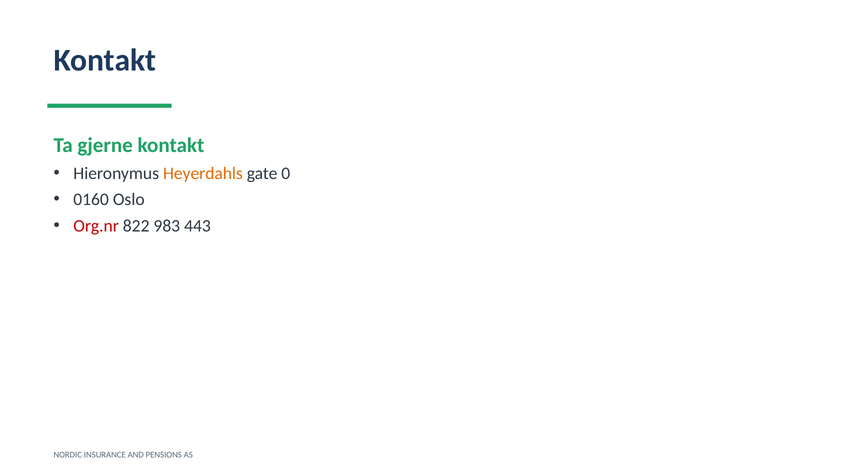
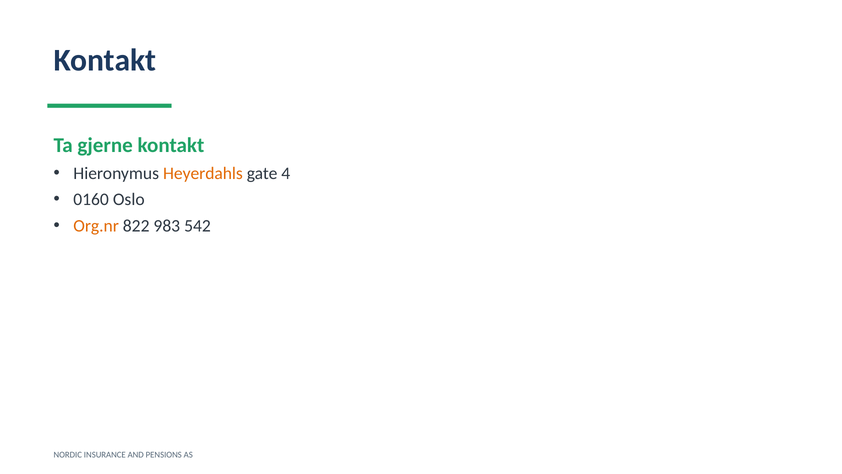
0: 0 -> 4
Org.nr colour: red -> orange
443: 443 -> 542
